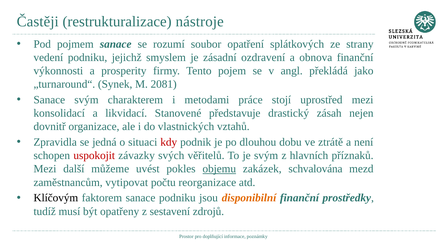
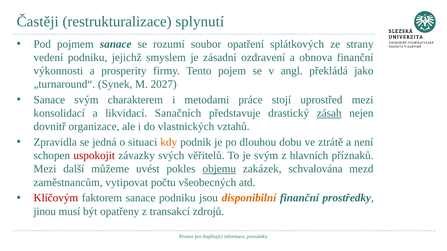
nástroje: nástroje -> splynutí
2081: 2081 -> 2027
Stanovené: Stanovené -> Sanačních
zásah underline: none -> present
kdy colour: red -> orange
reorganizace: reorganizace -> všeobecných
Klíčovým colour: black -> red
tudíž: tudíž -> jinou
sestavení: sestavení -> transakcí
